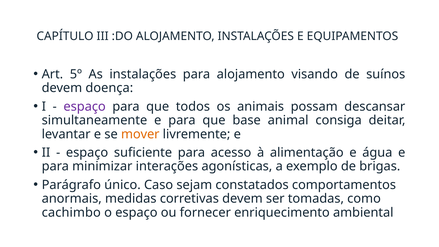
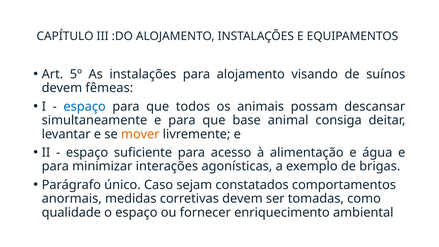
doença: doença -> fêmeas
espaço at (85, 106) colour: purple -> blue
cachimbo: cachimbo -> qualidade
